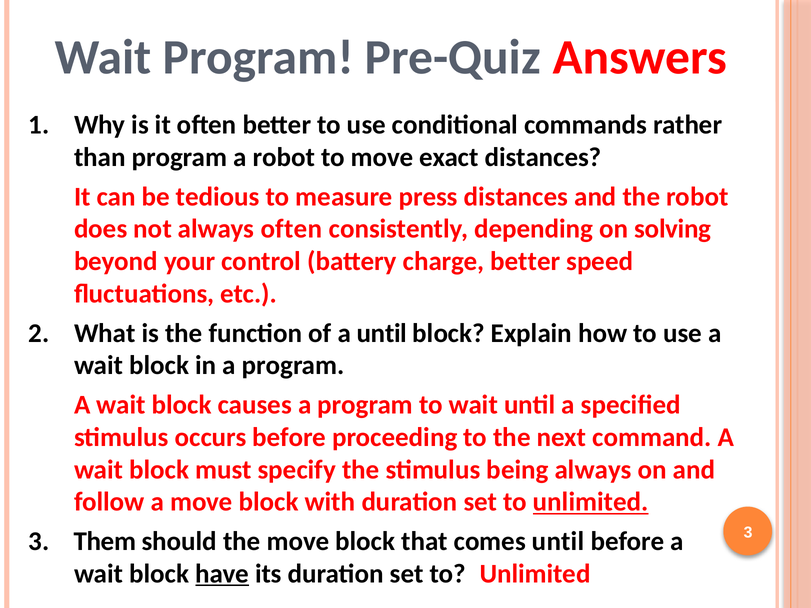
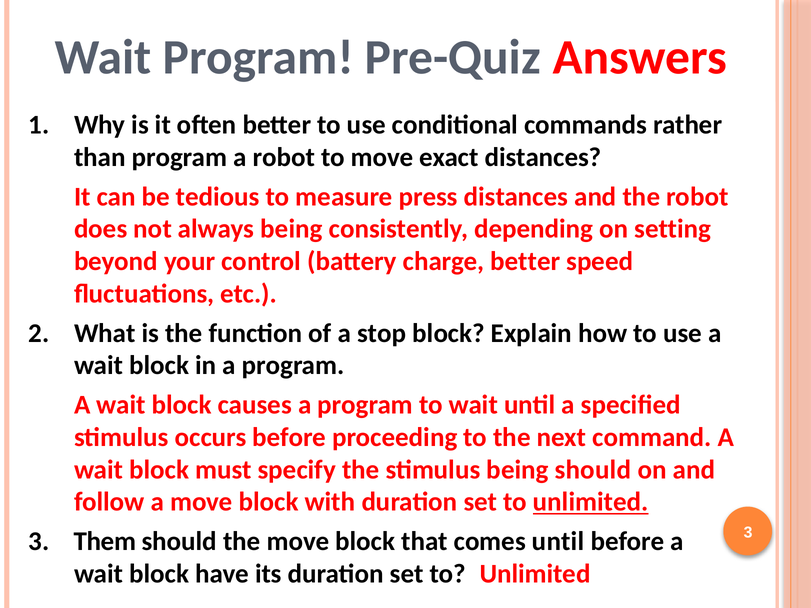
always often: often -> being
solving: solving -> setting
a until: until -> stop
being always: always -> should
have underline: present -> none
